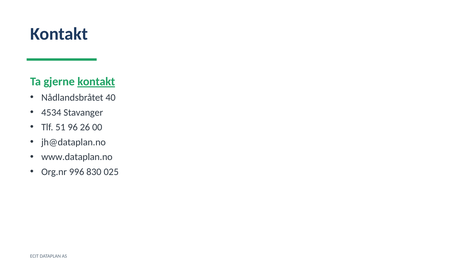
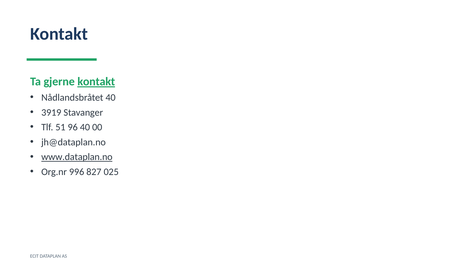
4534: 4534 -> 3919
96 26: 26 -> 40
www.dataplan.no underline: none -> present
830: 830 -> 827
